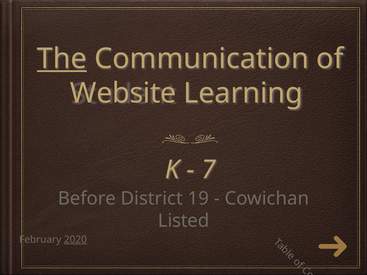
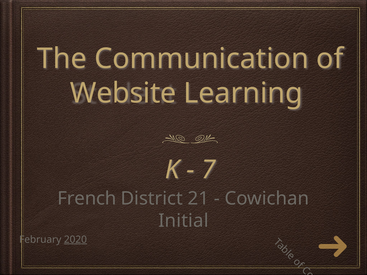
The underline: present -> none
Before: Before -> French
19: 19 -> 21
Listed: Listed -> Initial
